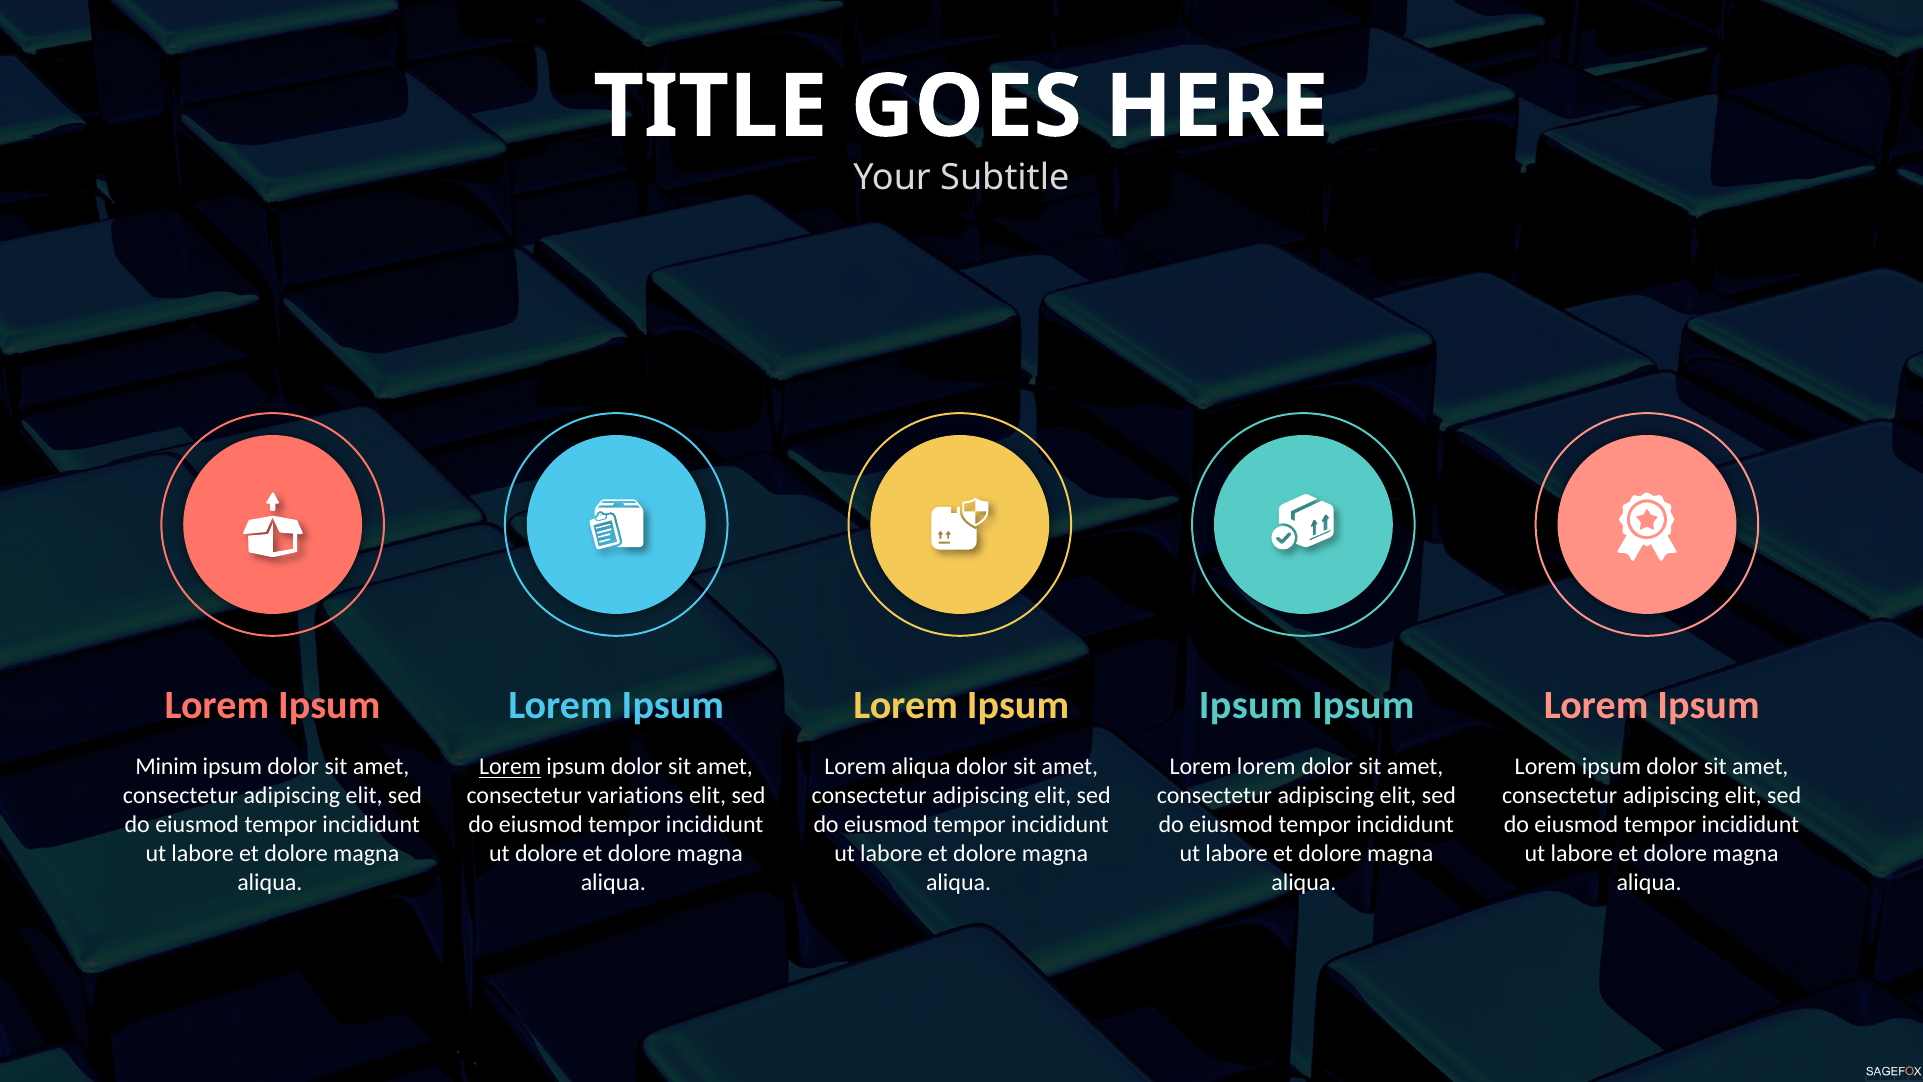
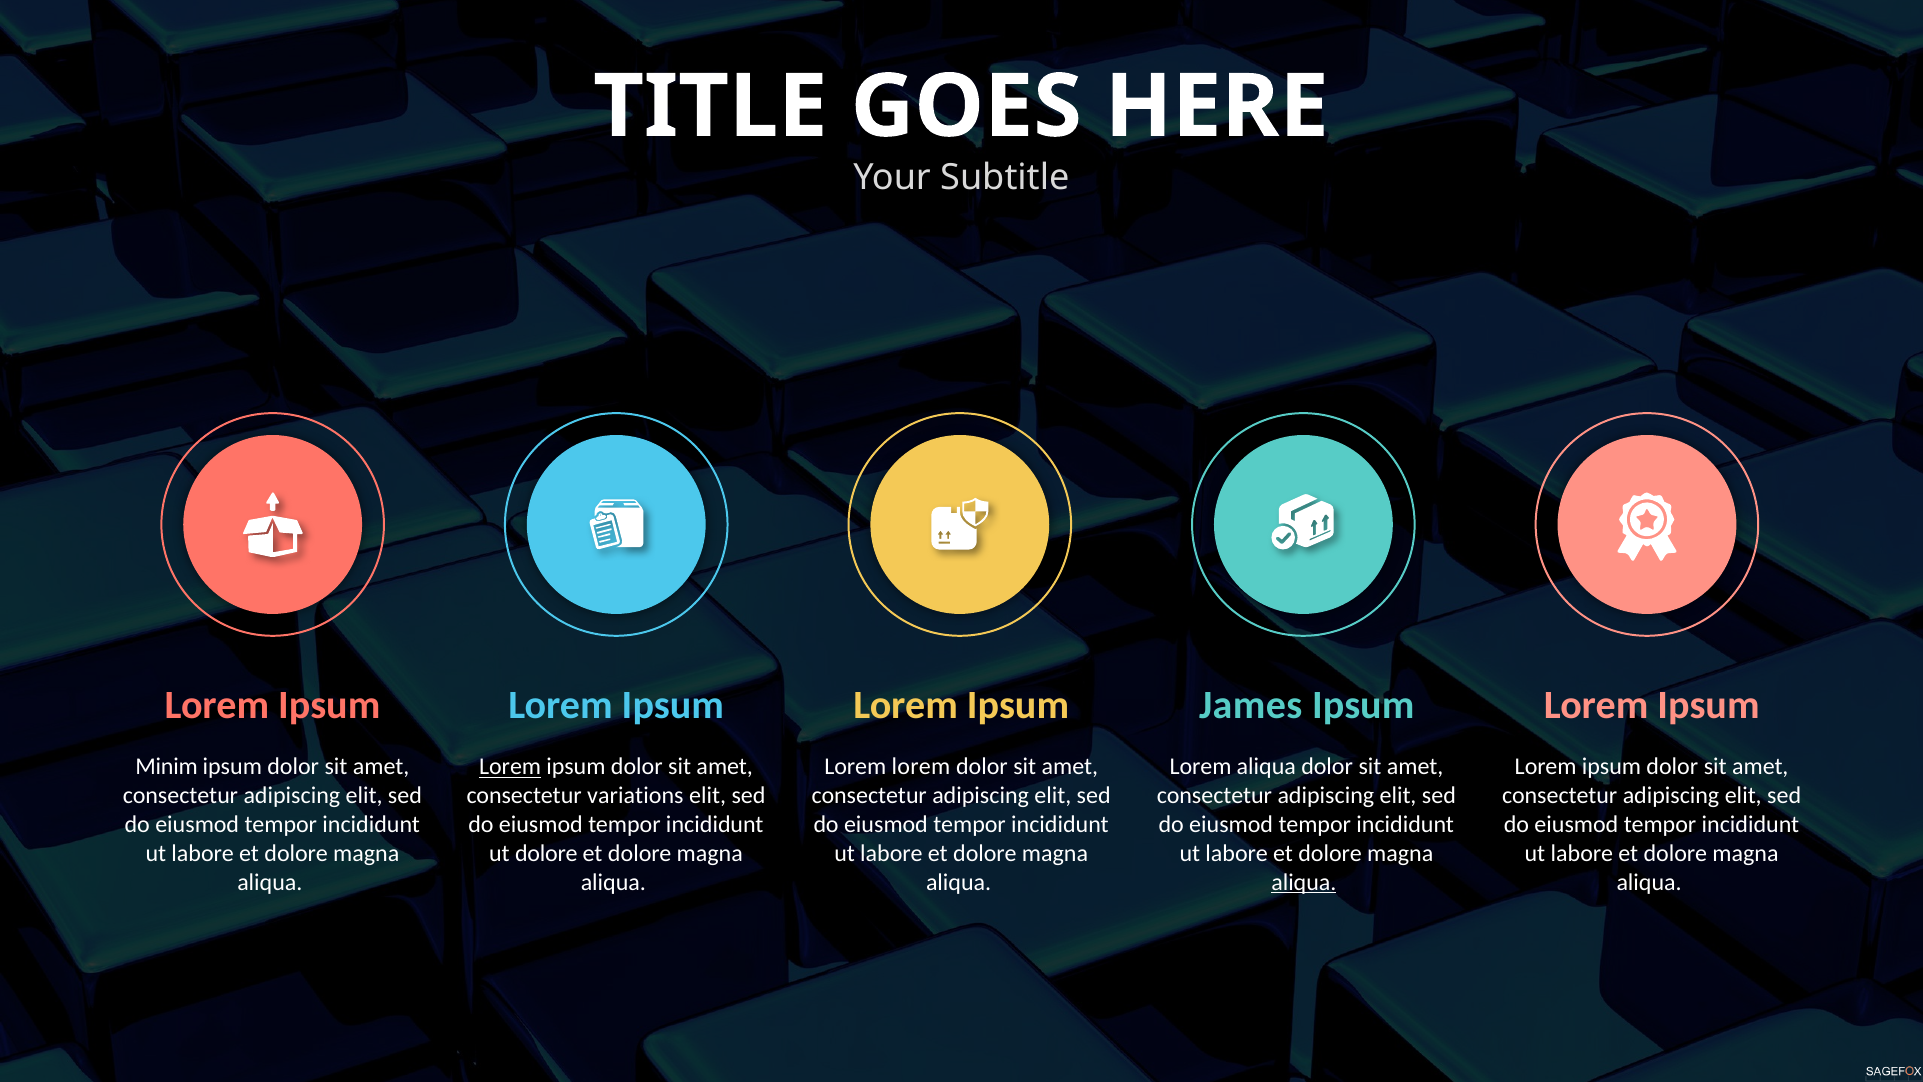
Ipsum at (1251, 705): Ipsum -> James
Lorem aliqua: aliqua -> lorem
Lorem lorem: lorem -> aliqua
aliqua at (1304, 882) underline: none -> present
